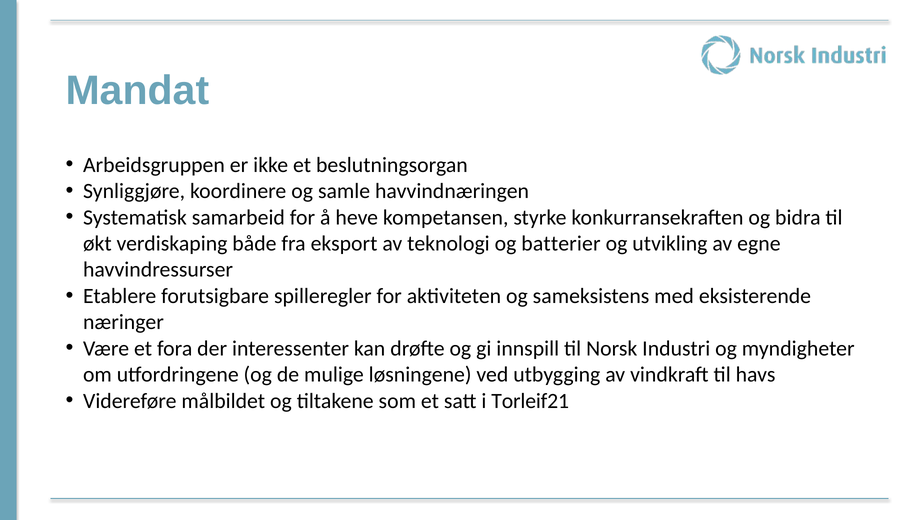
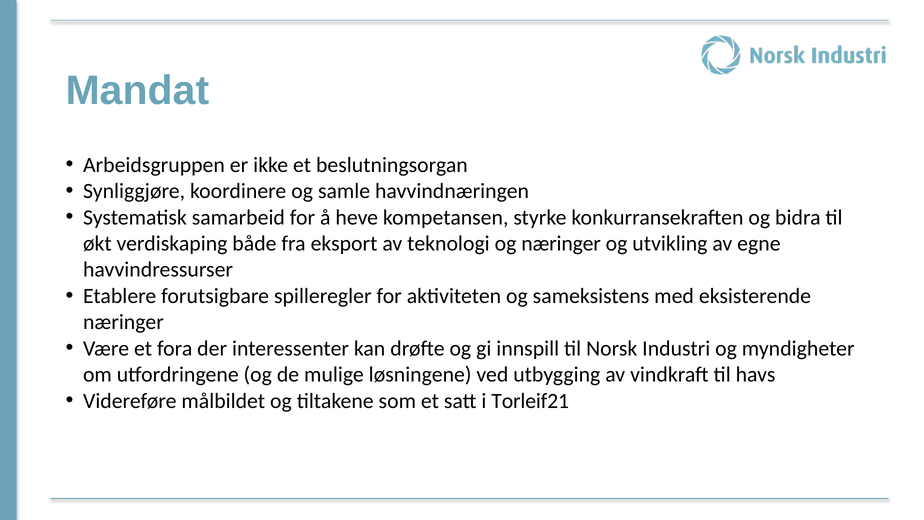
og batterier: batterier -> næringer
